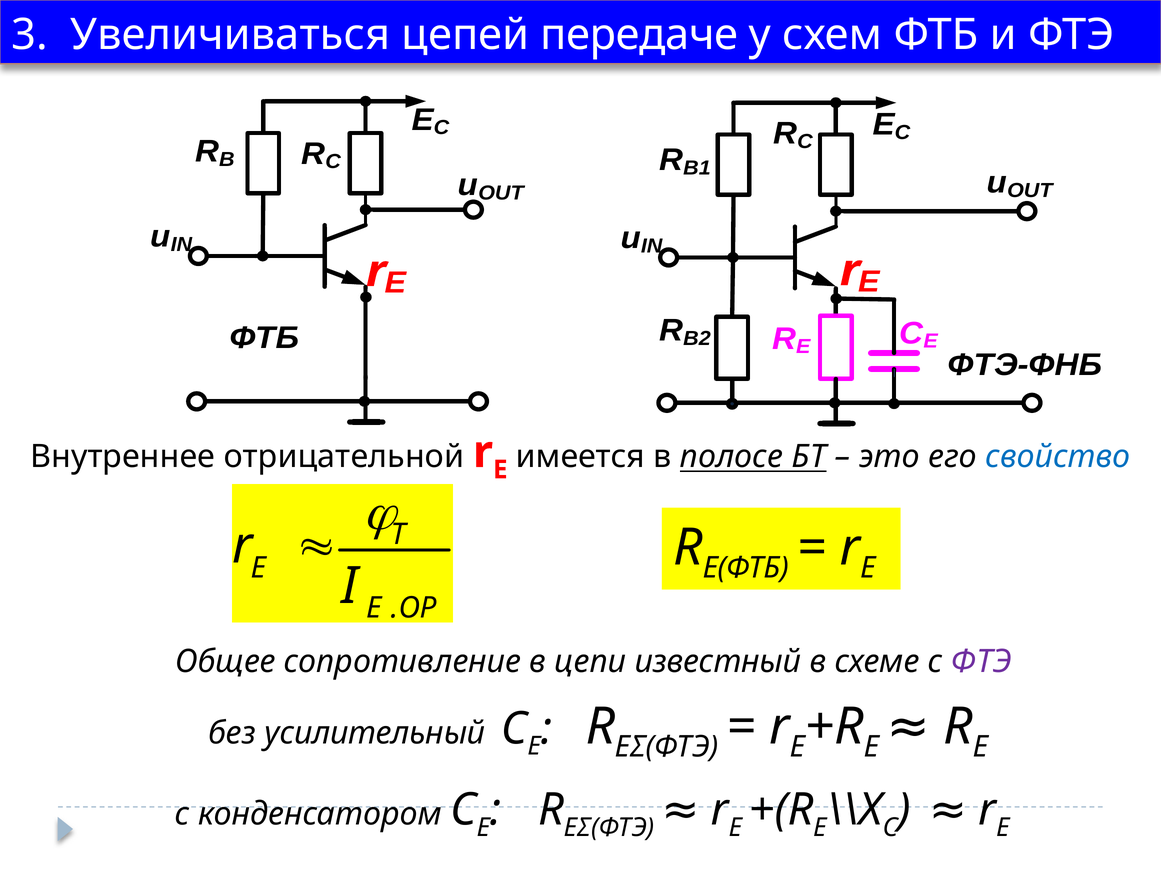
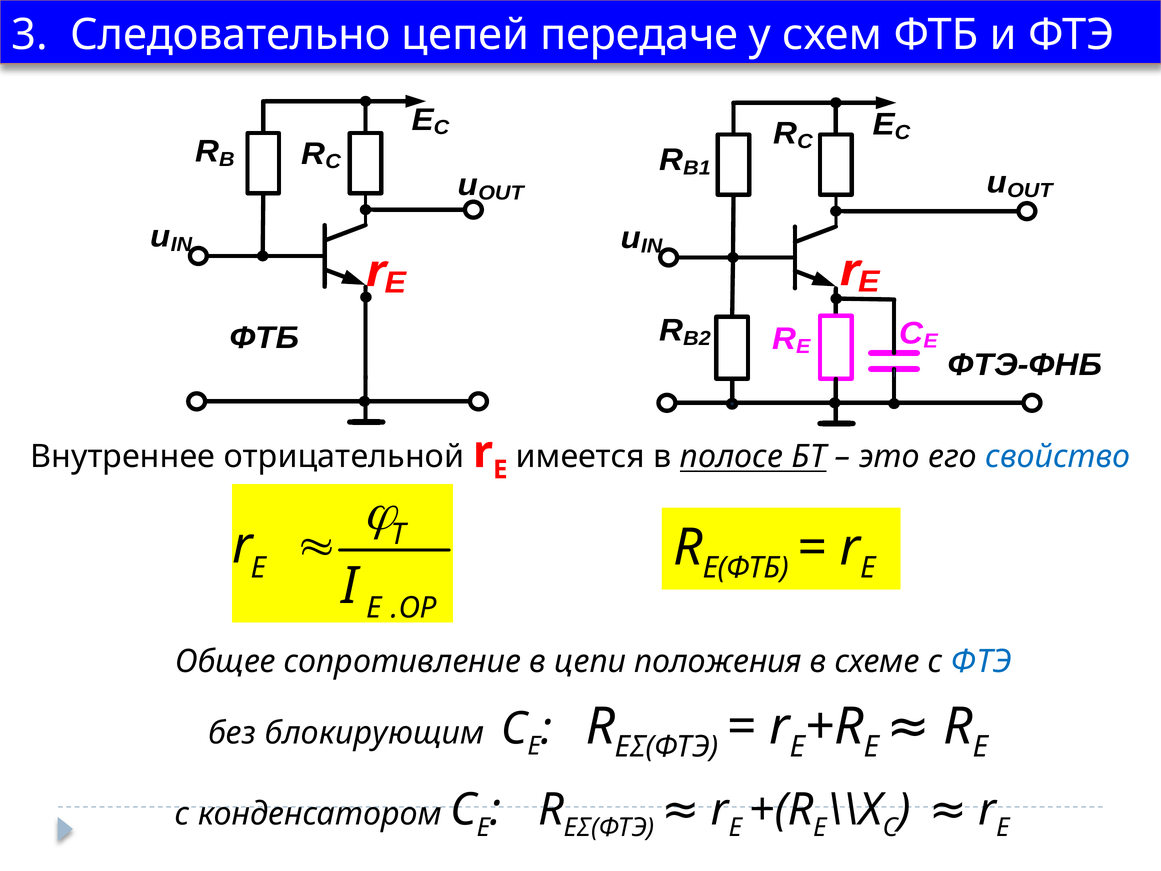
Увеличиваться: Увеличиваться -> Следовательно
известный: известный -> положения
ФТЭ at (981, 661) colour: purple -> blue
усилительный: усилительный -> блокирующим
